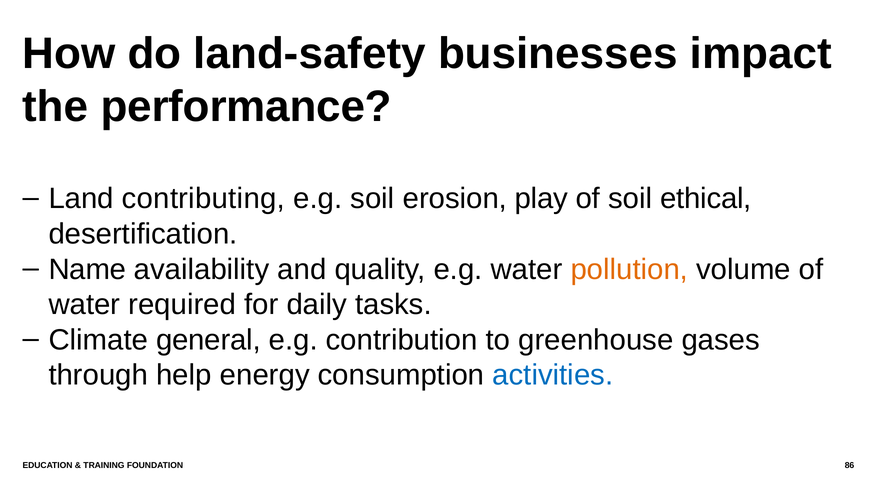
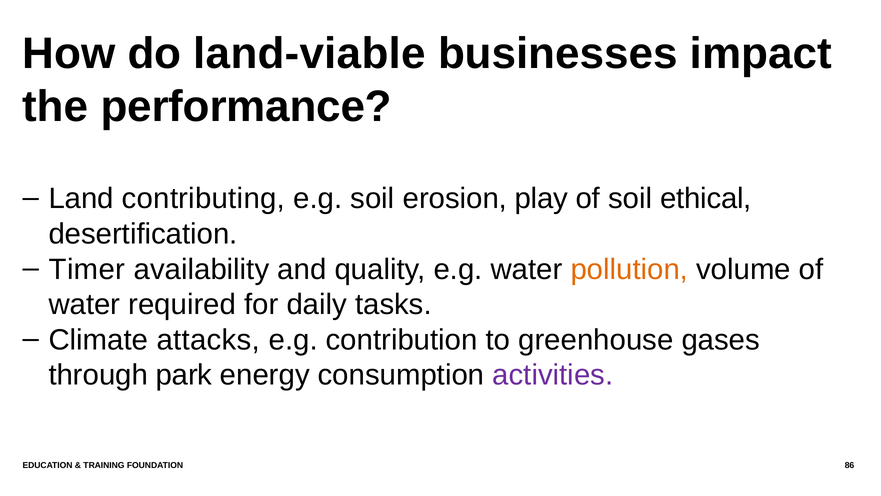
land-safety: land-safety -> land-viable
Name: Name -> Timer
general: general -> attacks
help: help -> park
activities colour: blue -> purple
